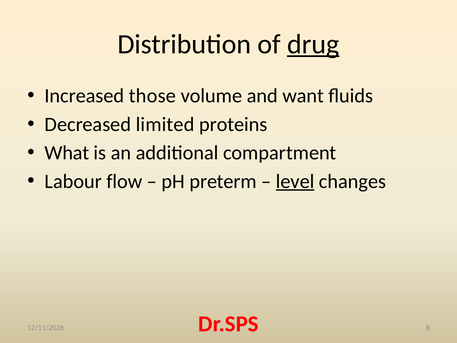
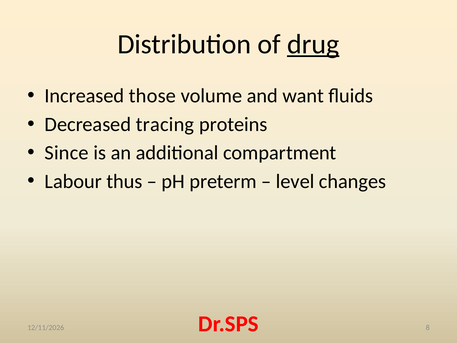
limited: limited -> tracing
What: What -> Since
flow: flow -> thus
level underline: present -> none
